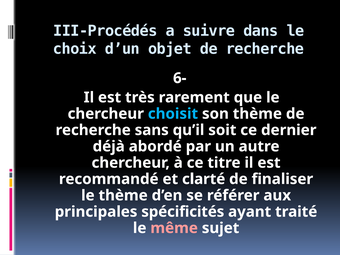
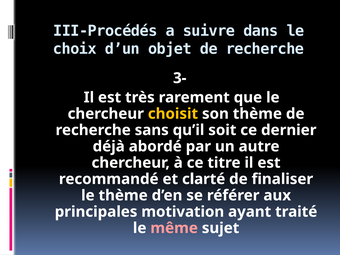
6-: 6- -> 3-
choisit colour: light blue -> yellow
spécificités: spécificités -> motivation
